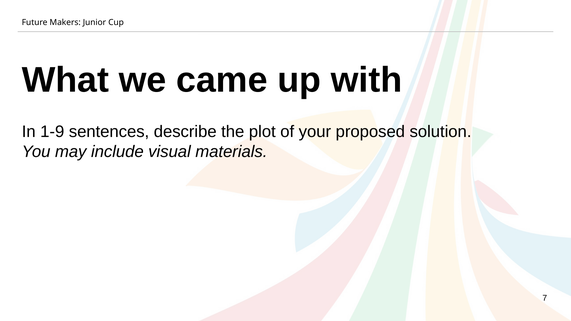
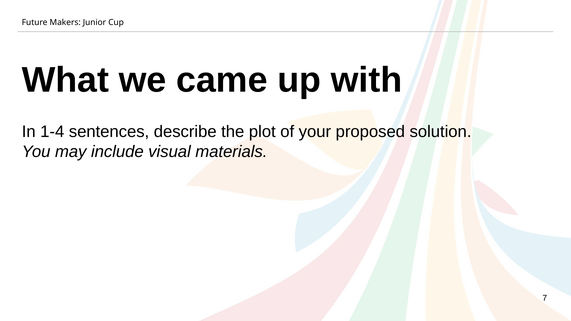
1-9: 1-9 -> 1-4
